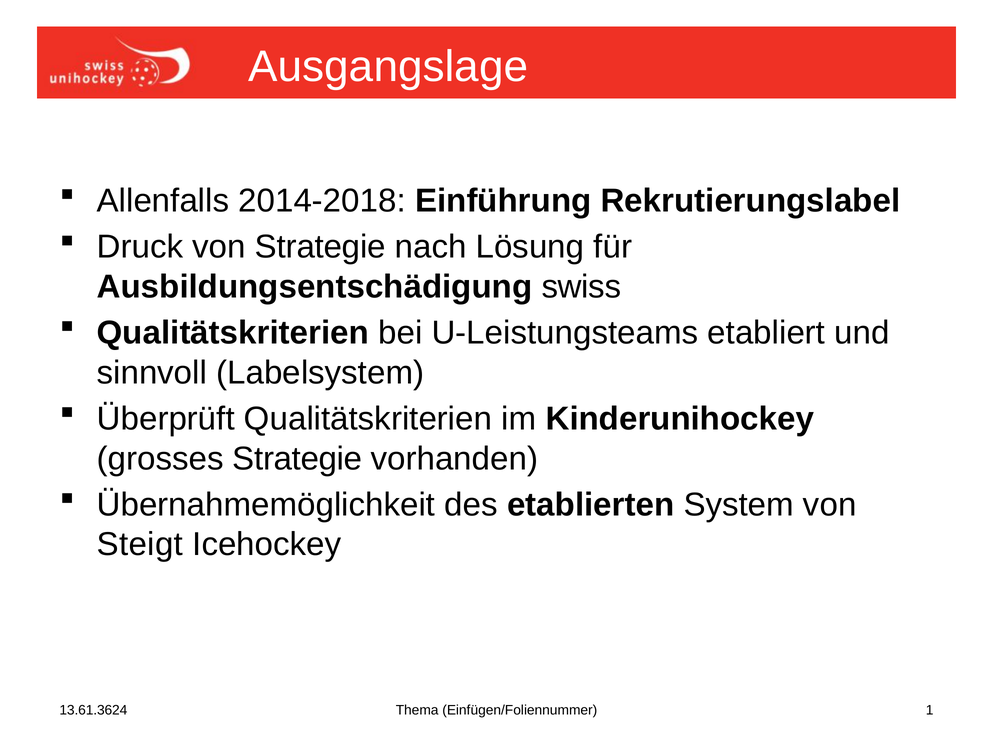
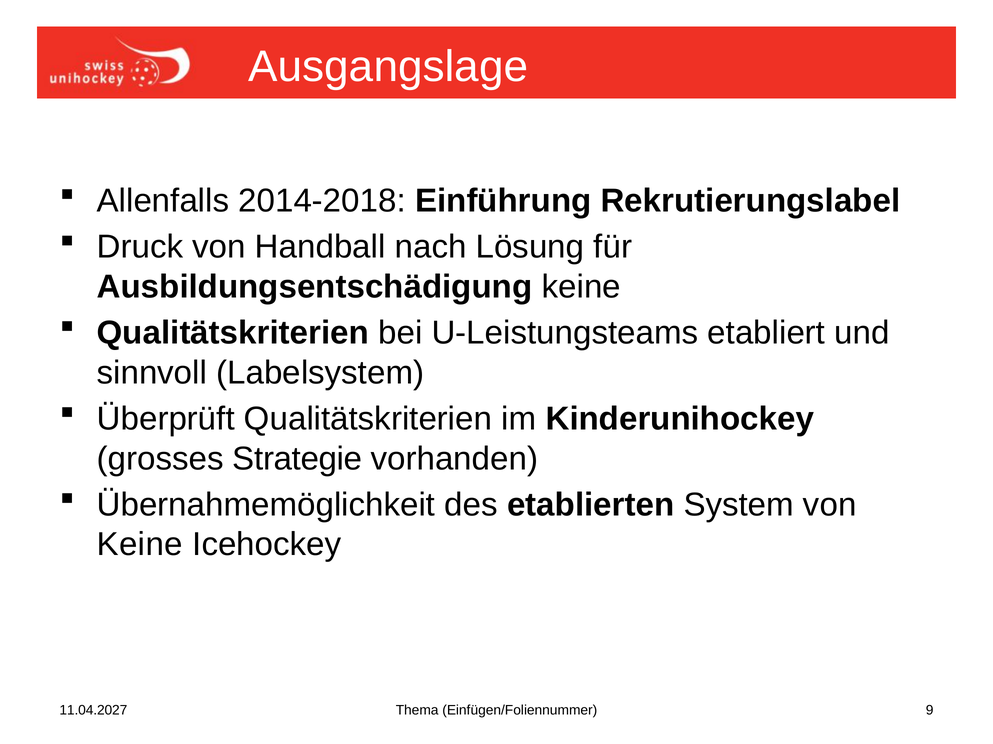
von Strategie: Strategie -> Handball
Ausbildungsentschädigung swiss: swiss -> keine
Steigt at (140, 545): Steigt -> Keine
13.61.3624: 13.61.3624 -> 11.04.2027
1: 1 -> 9
